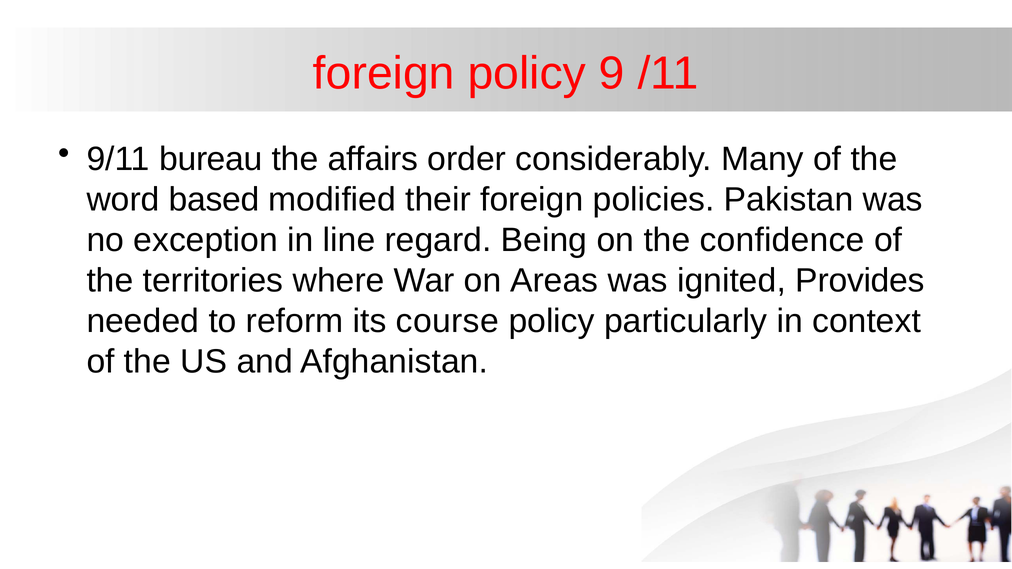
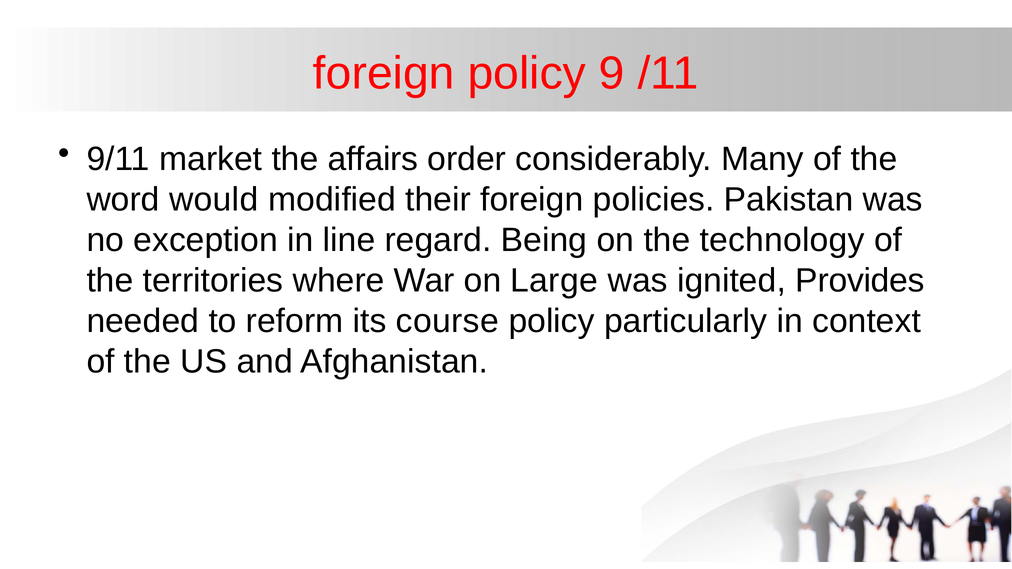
bureau: bureau -> market
based: based -> would
confidence: confidence -> technology
Areas: Areas -> Large
